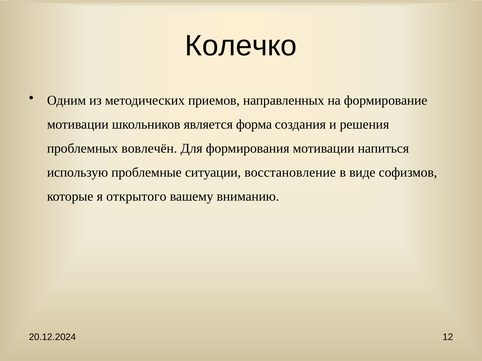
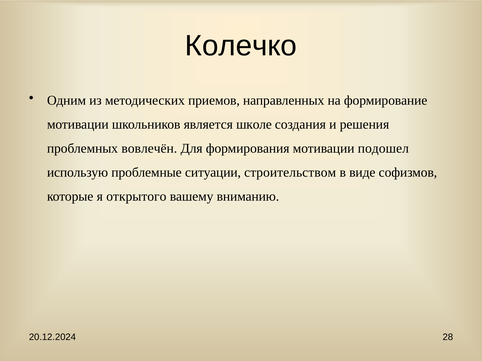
форма: форма -> школе
напиться: напиться -> подошел
восстановление: восстановление -> строительством
12: 12 -> 28
